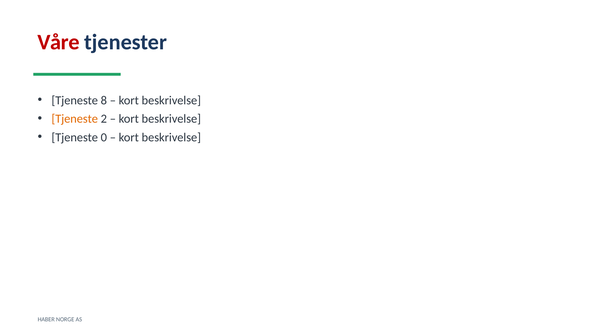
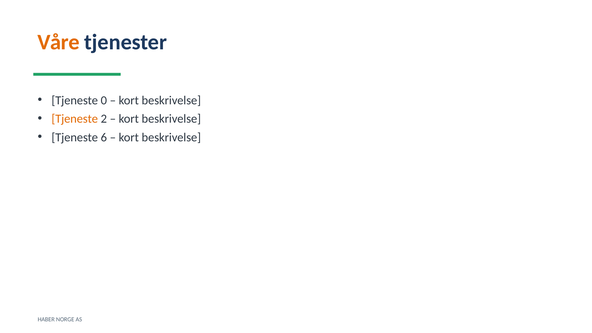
Våre colour: red -> orange
8: 8 -> 0
0: 0 -> 6
